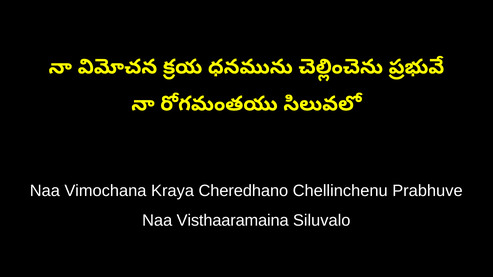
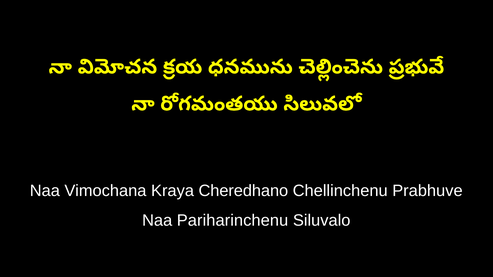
Visthaaramaina: Visthaaramaina -> Pariharinchenu
